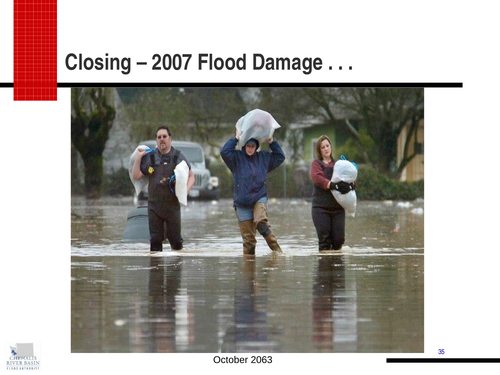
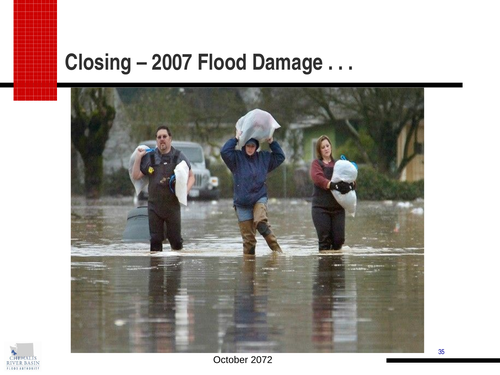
2063: 2063 -> 2072
